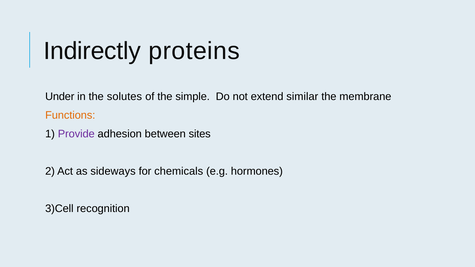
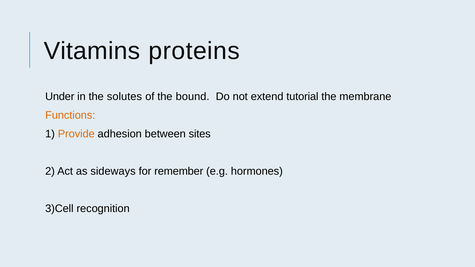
Indirectly: Indirectly -> Vitamins
simple: simple -> bound
similar: similar -> tutorial
Provide colour: purple -> orange
chemicals: chemicals -> remember
